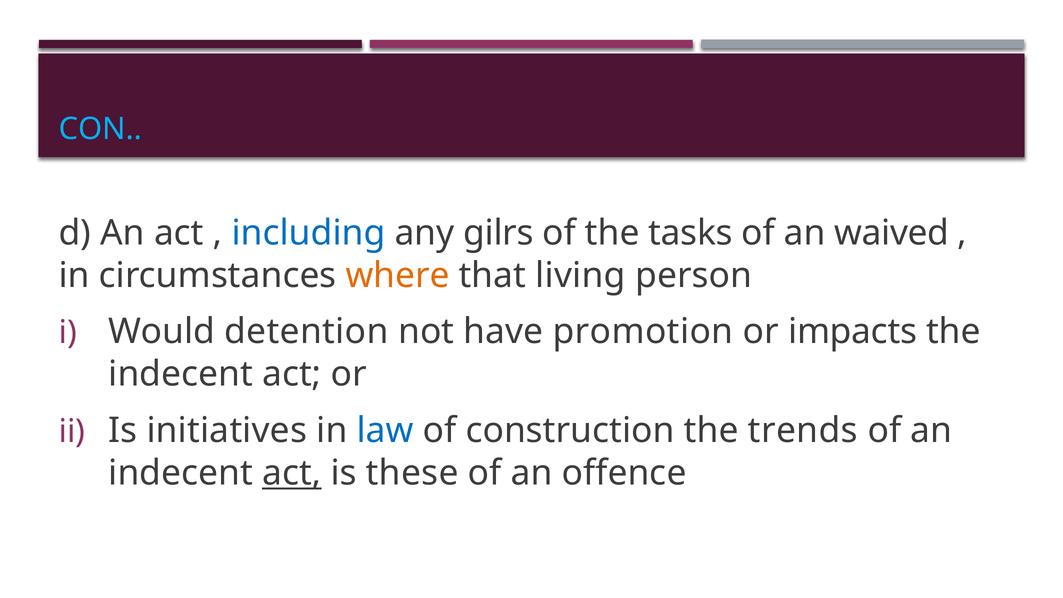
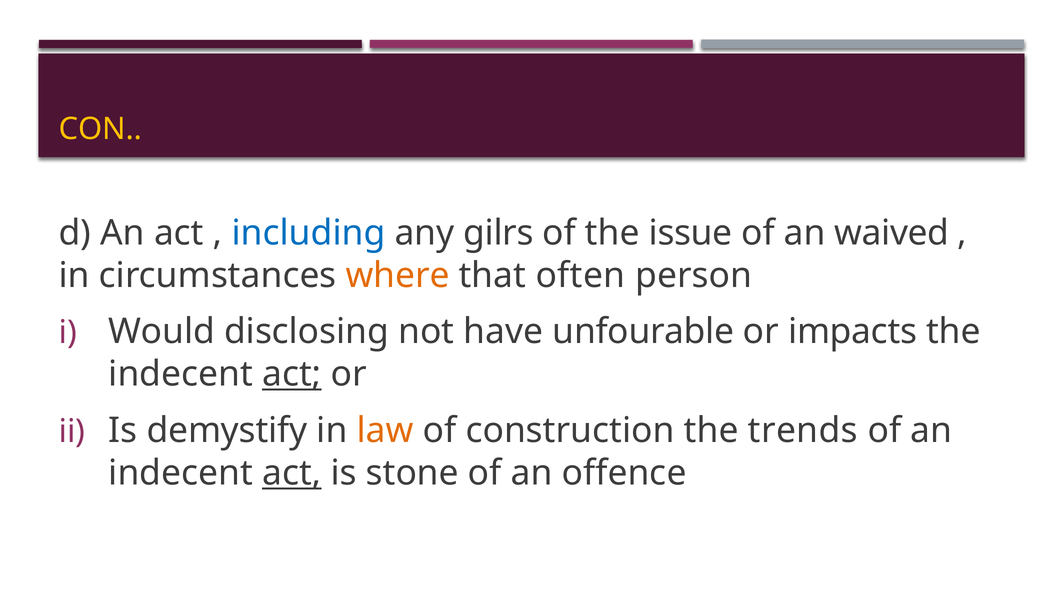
CON colour: light blue -> yellow
tasks: tasks -> issue
living: living -> often
detention: detention -> disclosing
promotion: promotion -> unfourable
act at (292, 374) underline: none -> present
initiatives: initiatives -> demystify
law colour: blue -> orange
these: these -> stone
